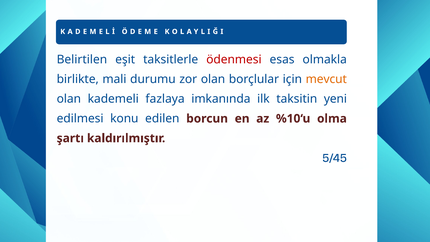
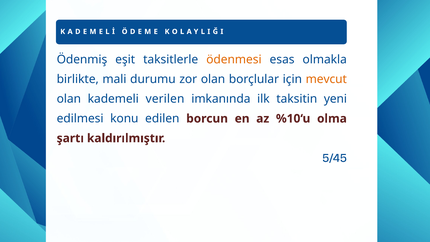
Belirtilen: Belirtilen -> Ödenmiş
ödenmesi colour: red -> orange
fazlaya: fazlaya -> verilen
